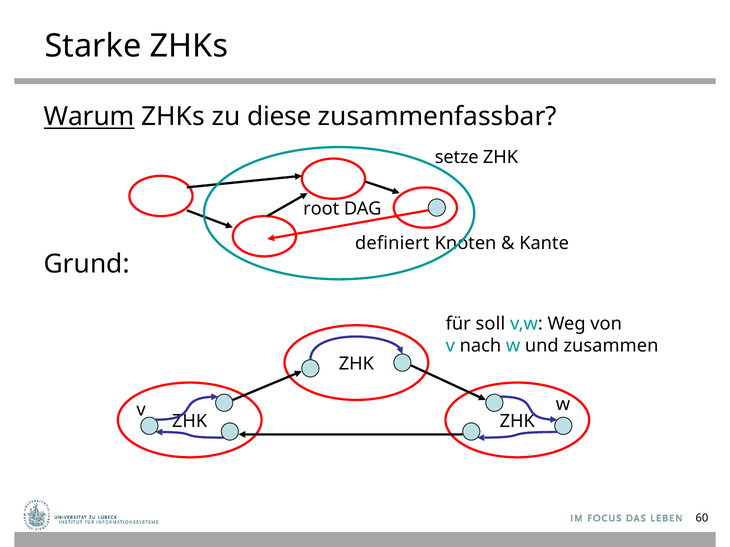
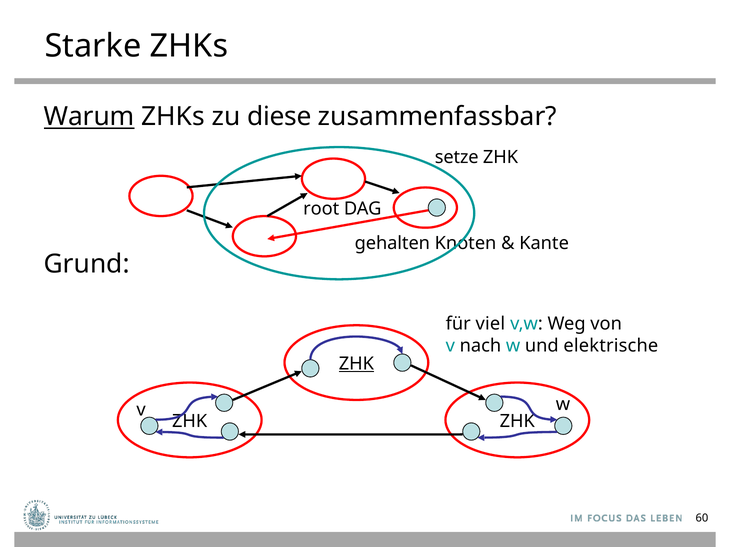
definiert: definiert -> gehalten
soll: soll -> viel
zusammen: zusammen -> elektrische
ZHK at (356, 364) underline: none -> present
